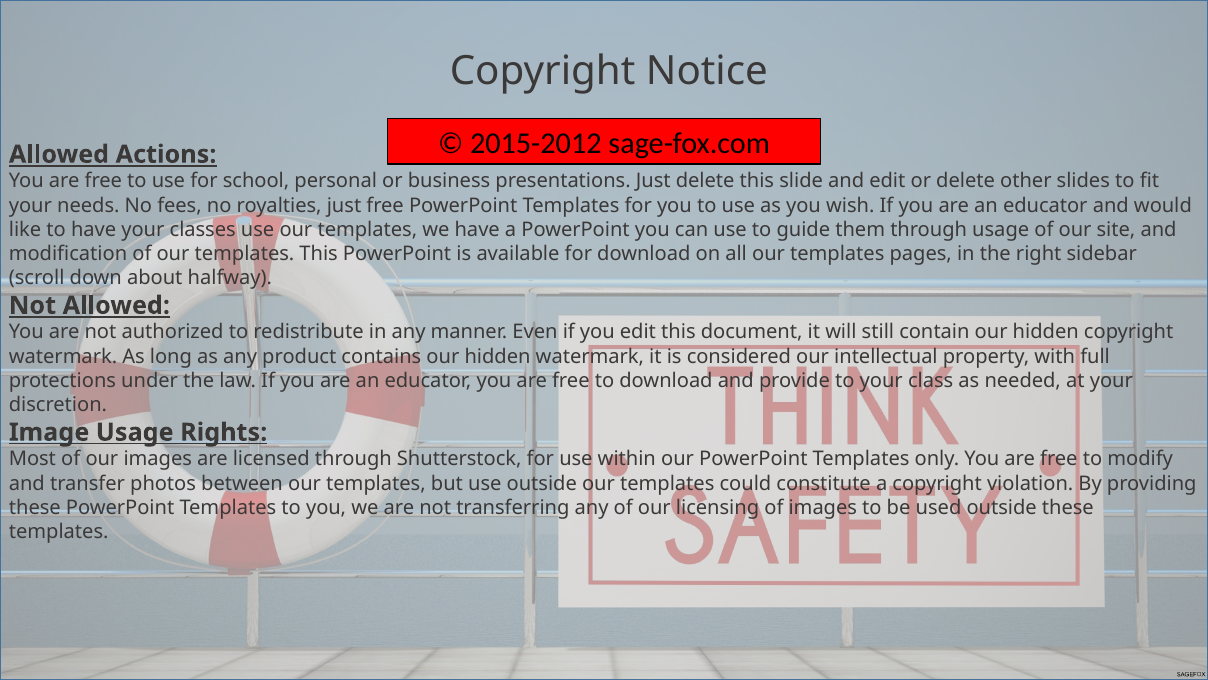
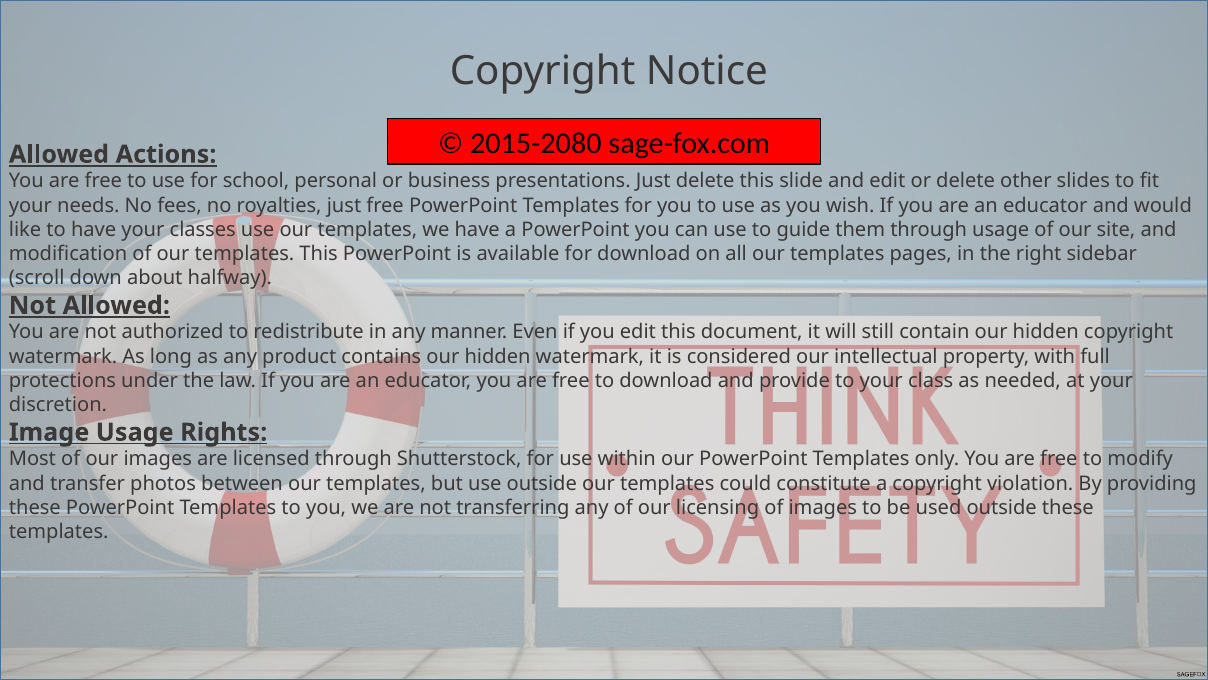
2015-2012: 2015-2012 -> 2015-2080
